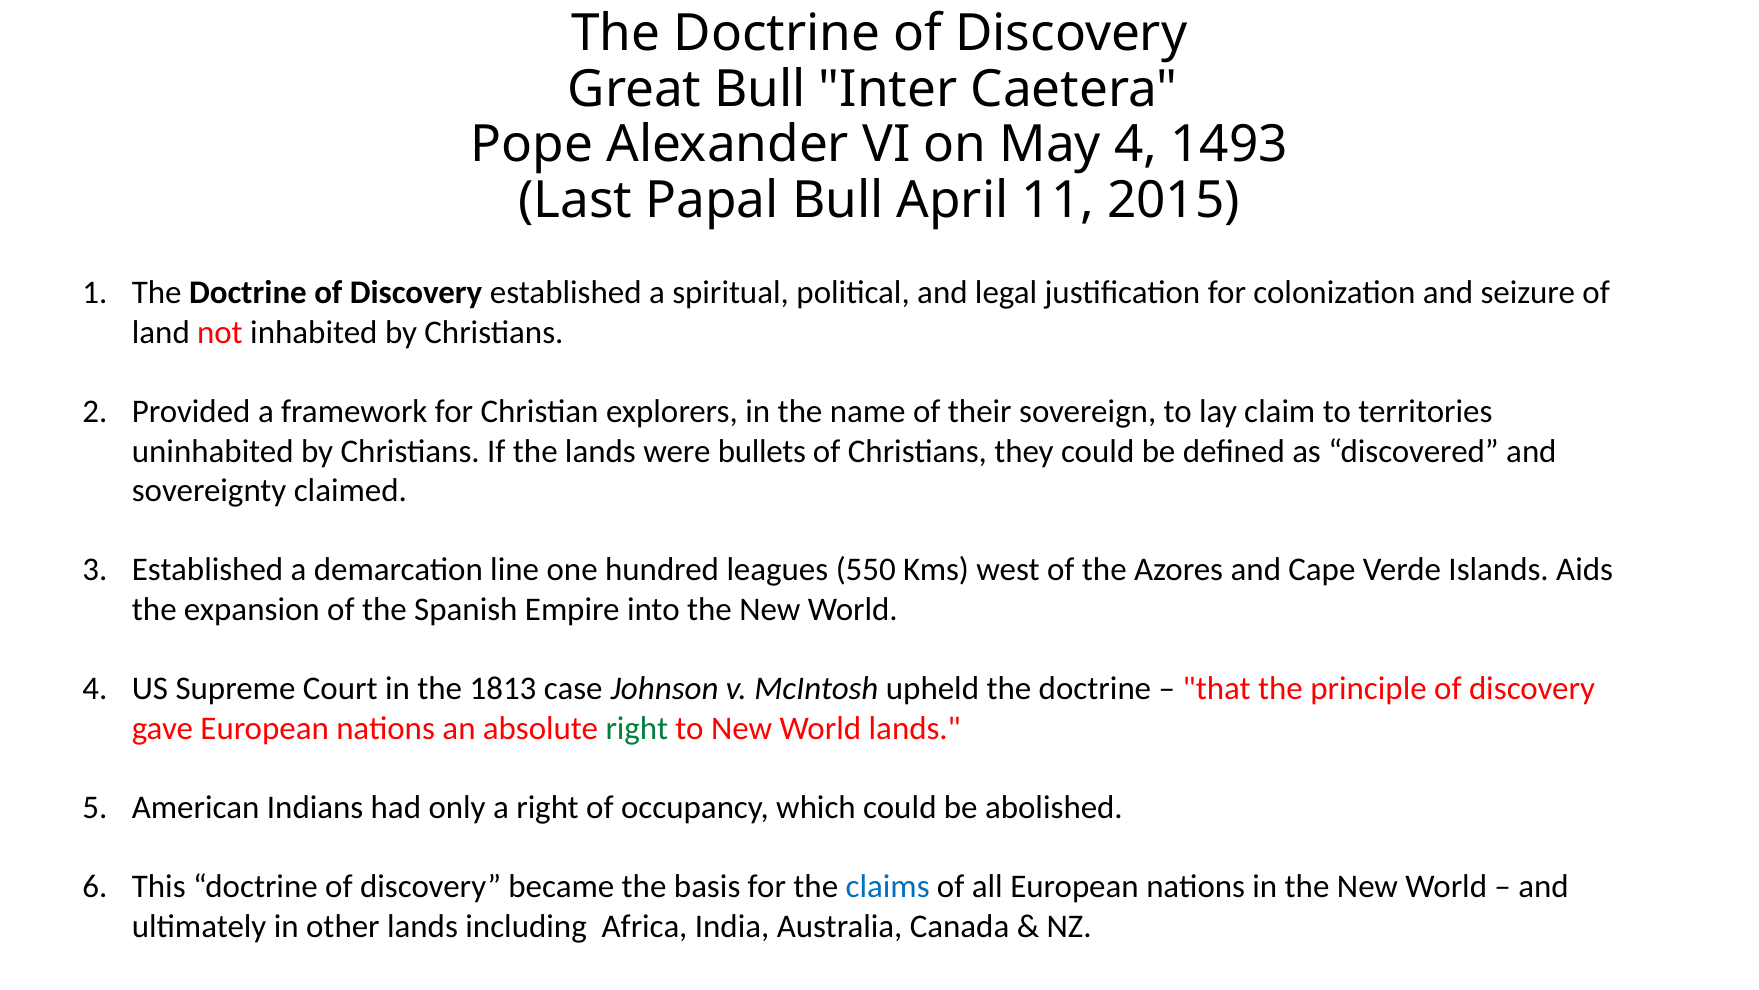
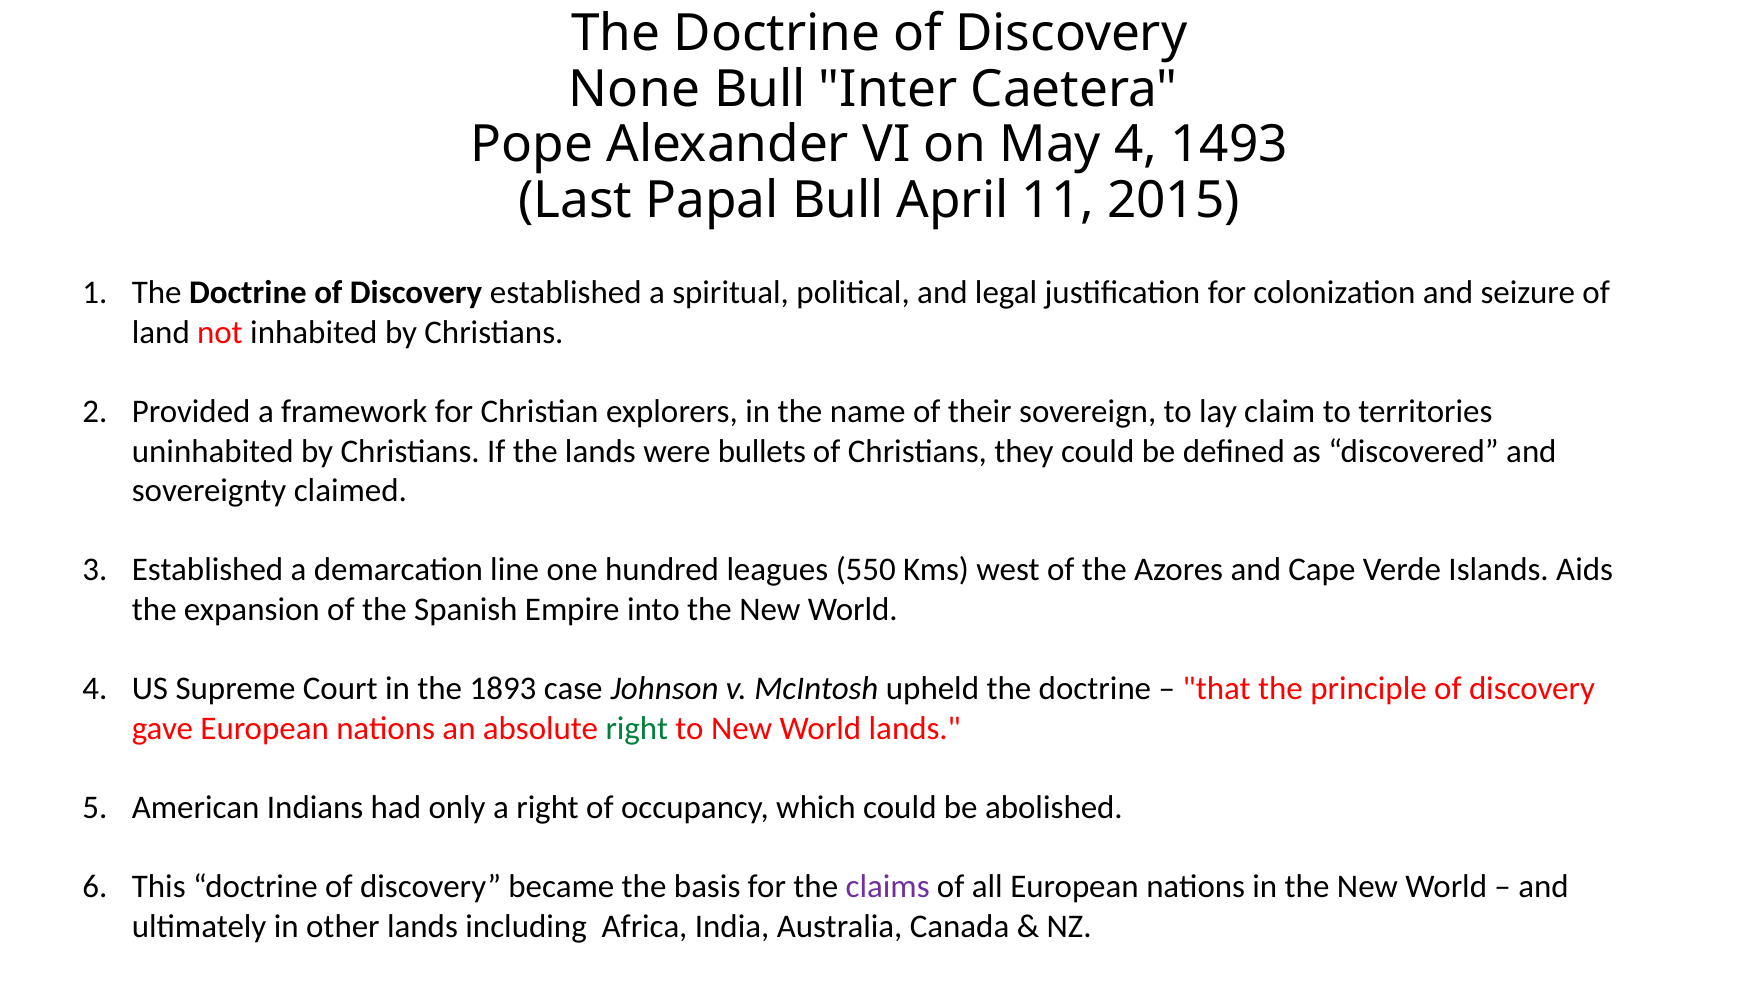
Great: Great -> None
1813: 1813 -> 1893
claims colour: blue -> purple
